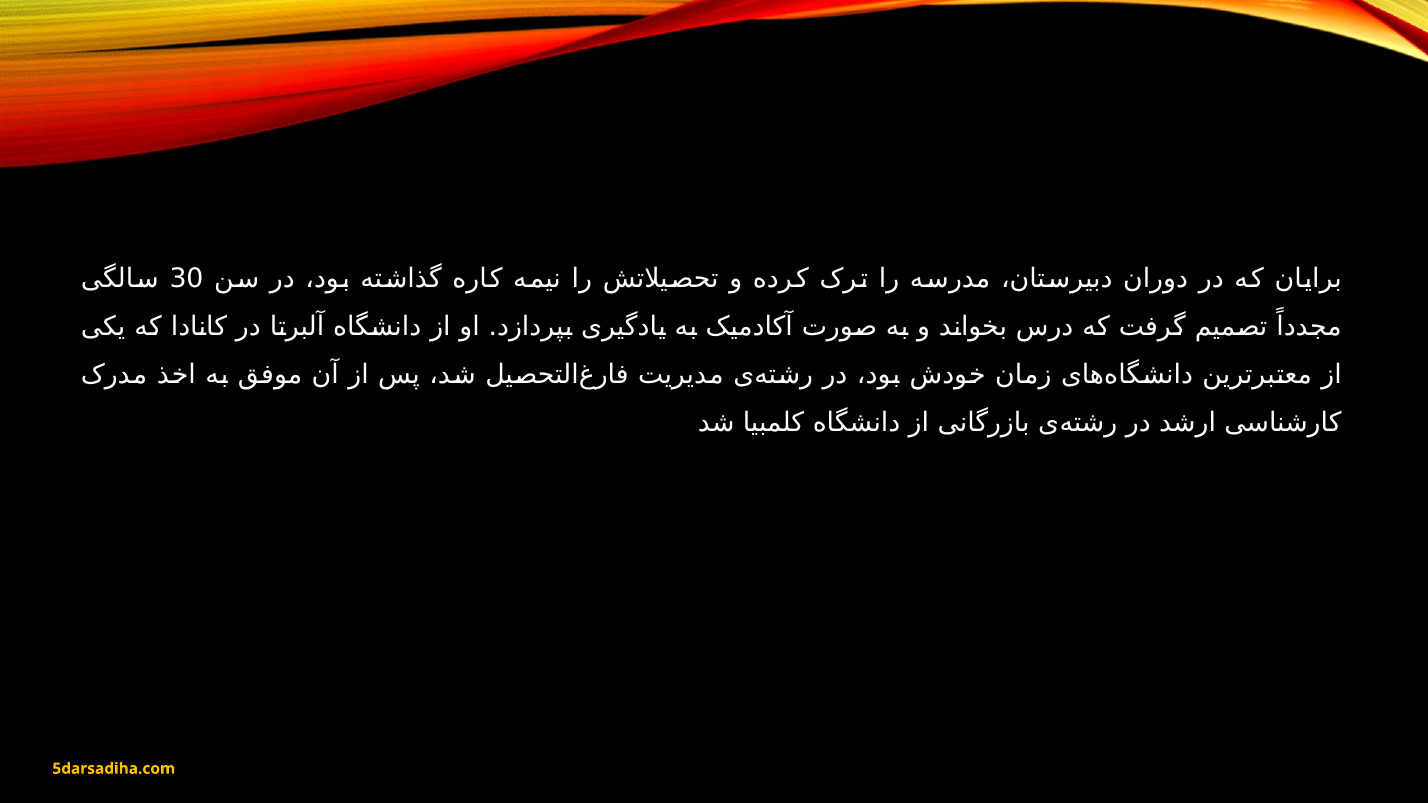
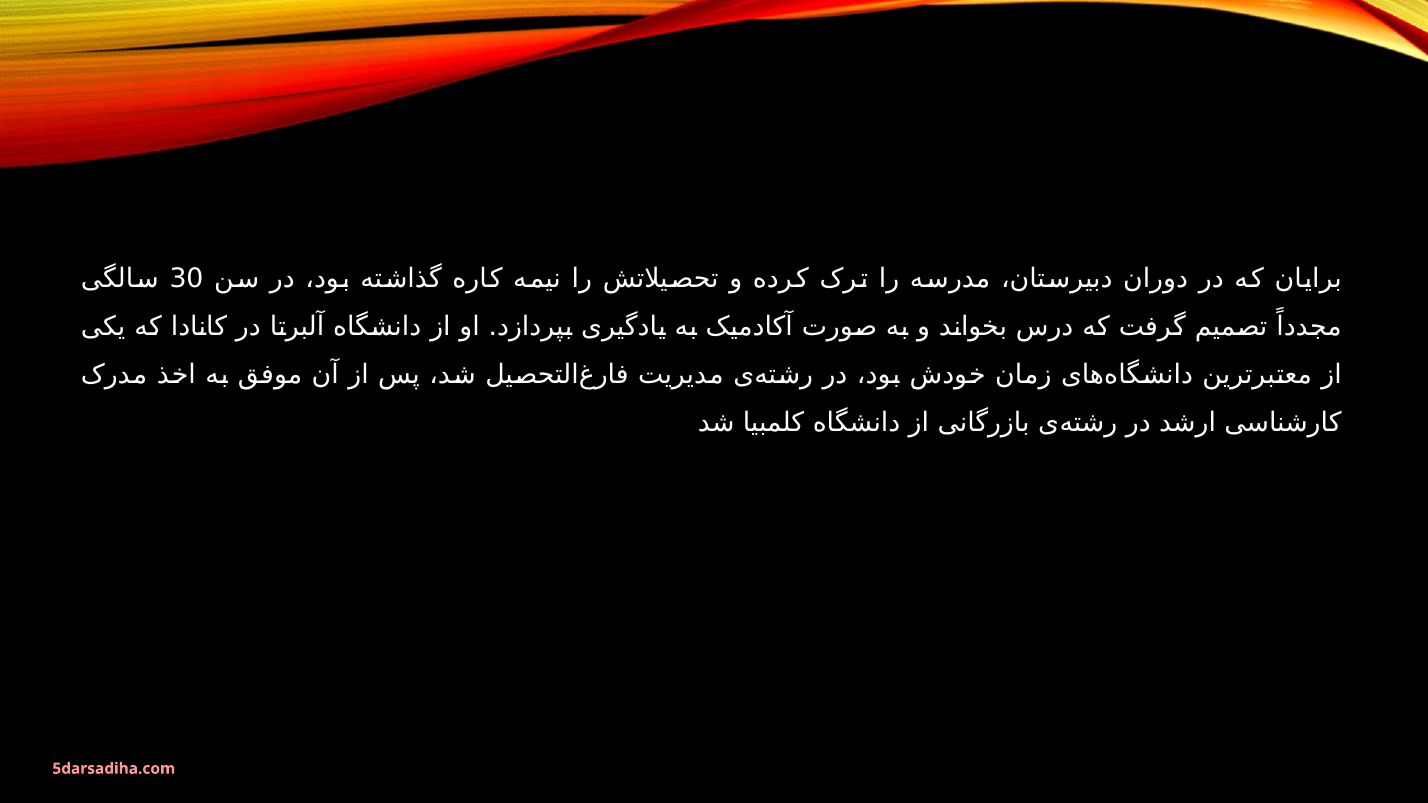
5darsadiha.com colour: yellow -> pink
